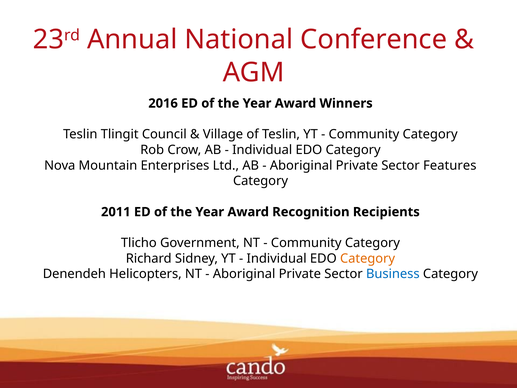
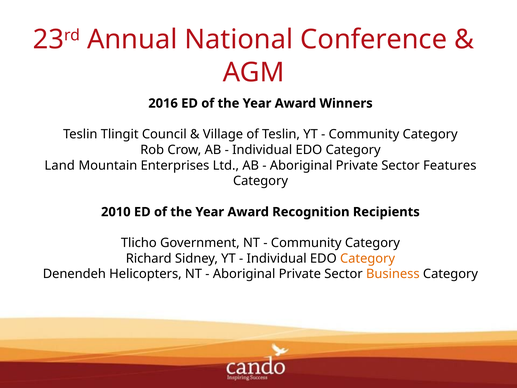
Nova: Nova -> Land
2011: 2011 -> 2010
Business colour: blue -> orange
